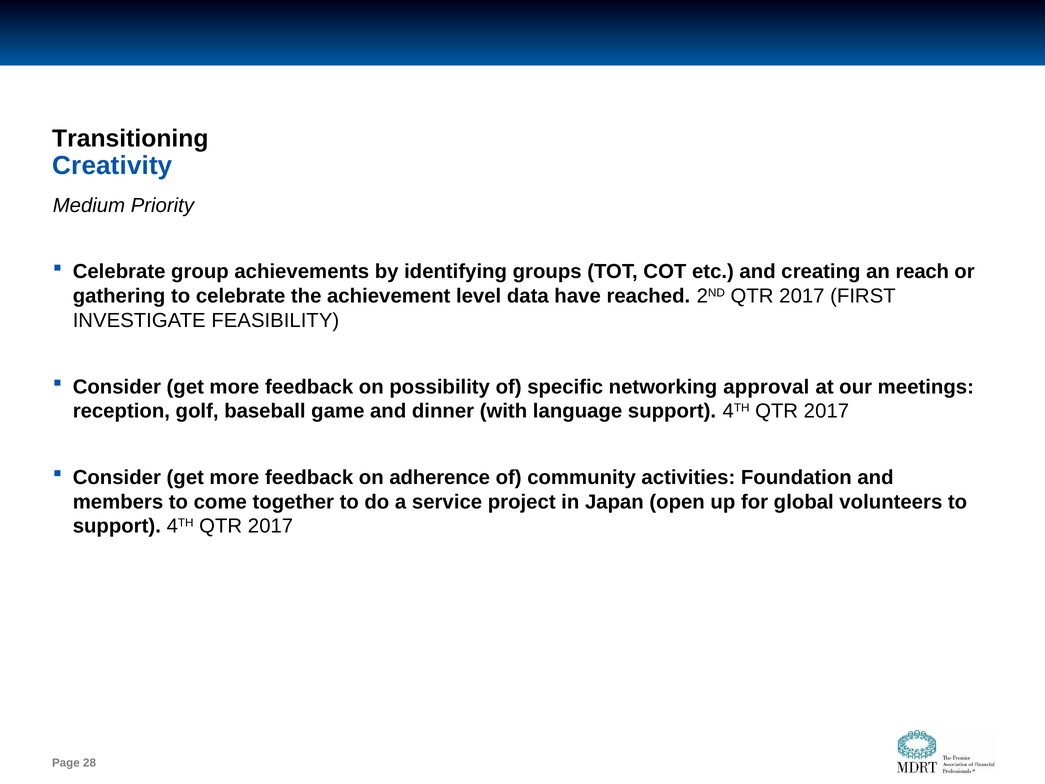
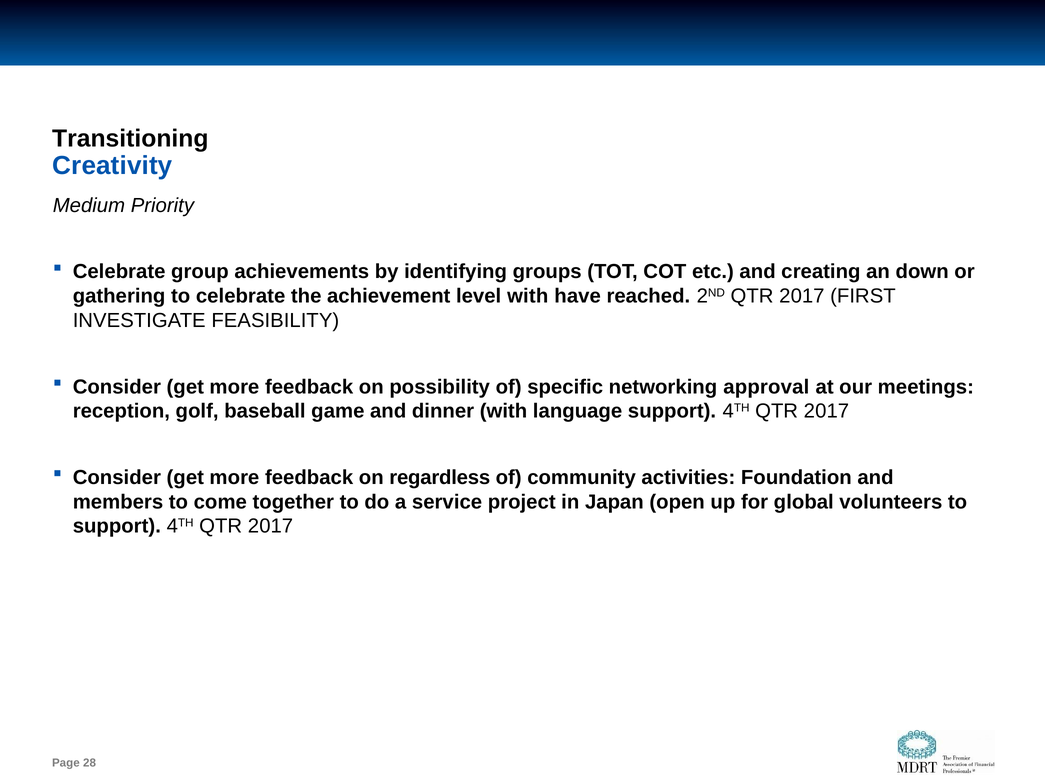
reach: reach -> down
level data: data -> with
adherence: adherence -> regardless
